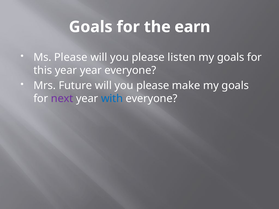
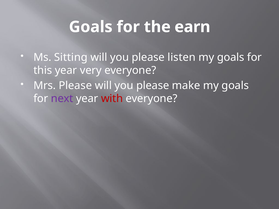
Ms Please: Please -> Sitting
year year: year -> very
Mrs Future: Future -> Please
with colour: blue -> red
